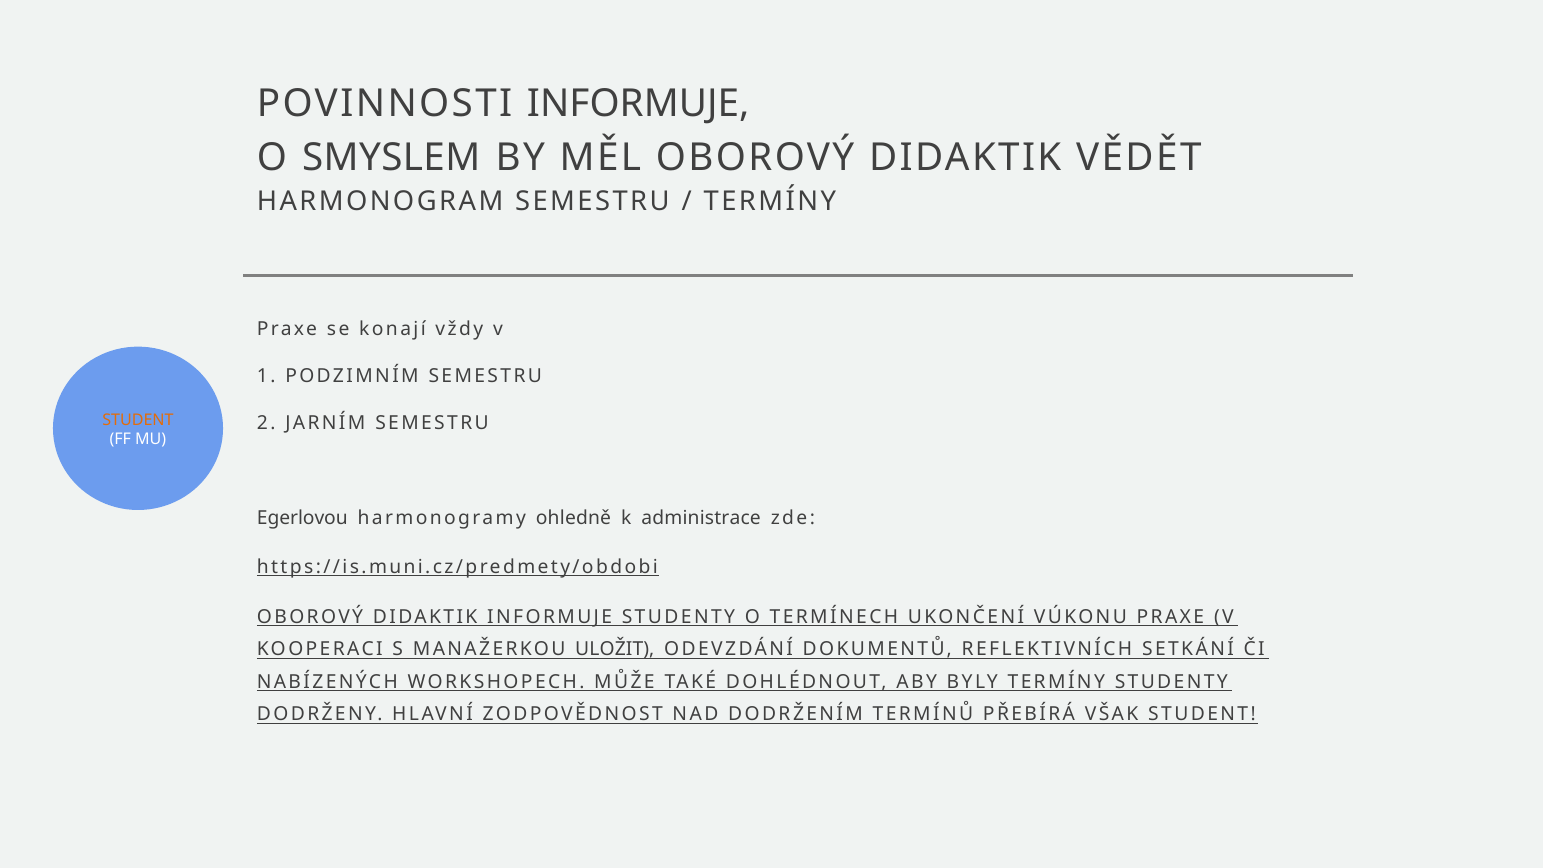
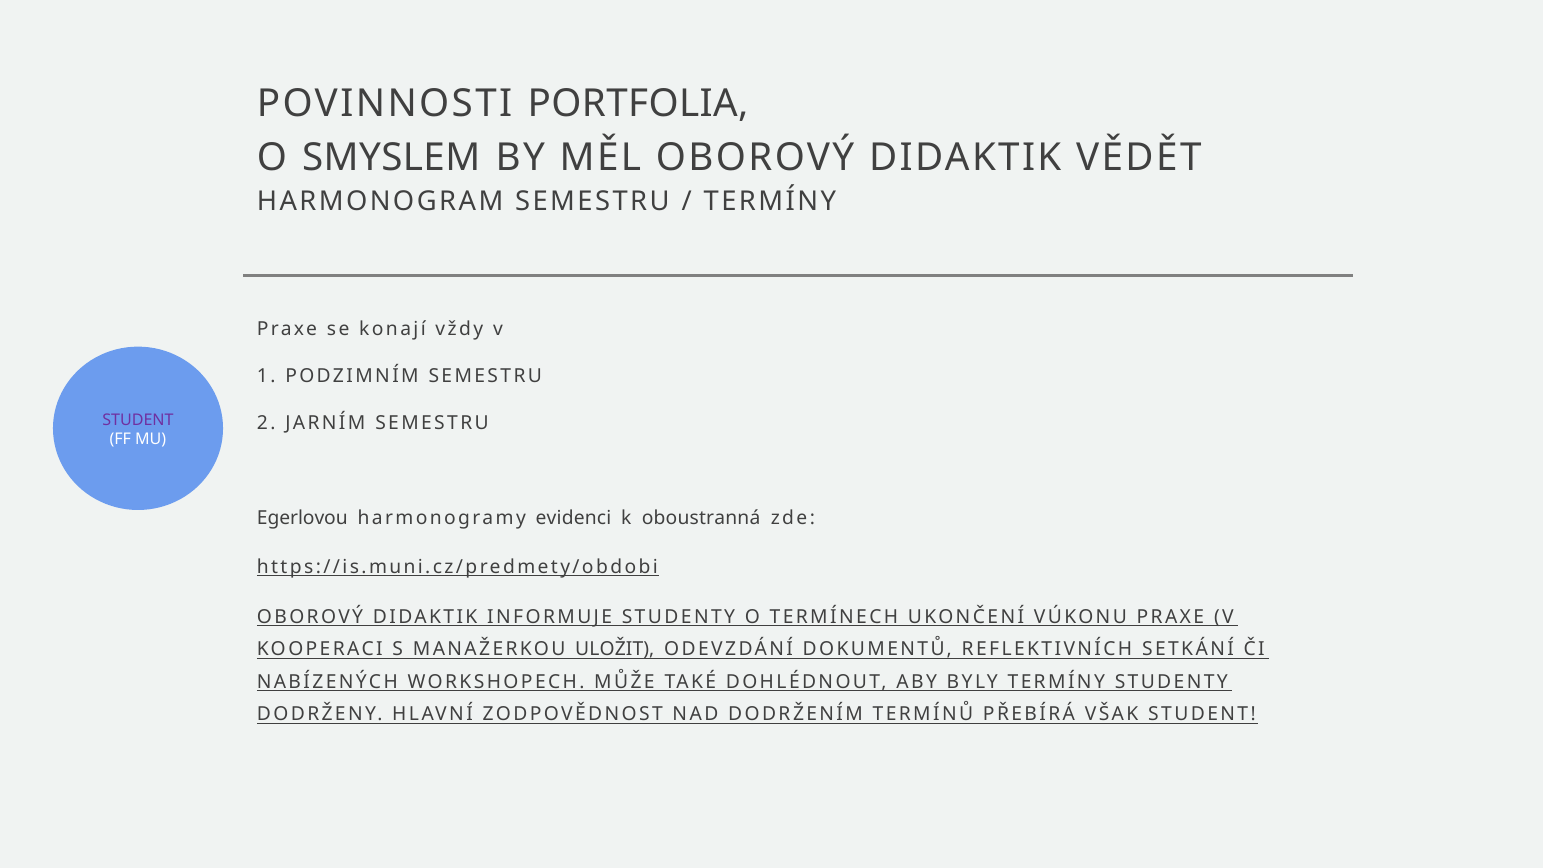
POVINNOSTI INFORMUJE: INFORMUJE -> PORTFOLIA
STUDENT at (138, 420) colour: orange -> purple
ohledně: ohledně -> evidenci
administrace: administrace -> oboustranná
